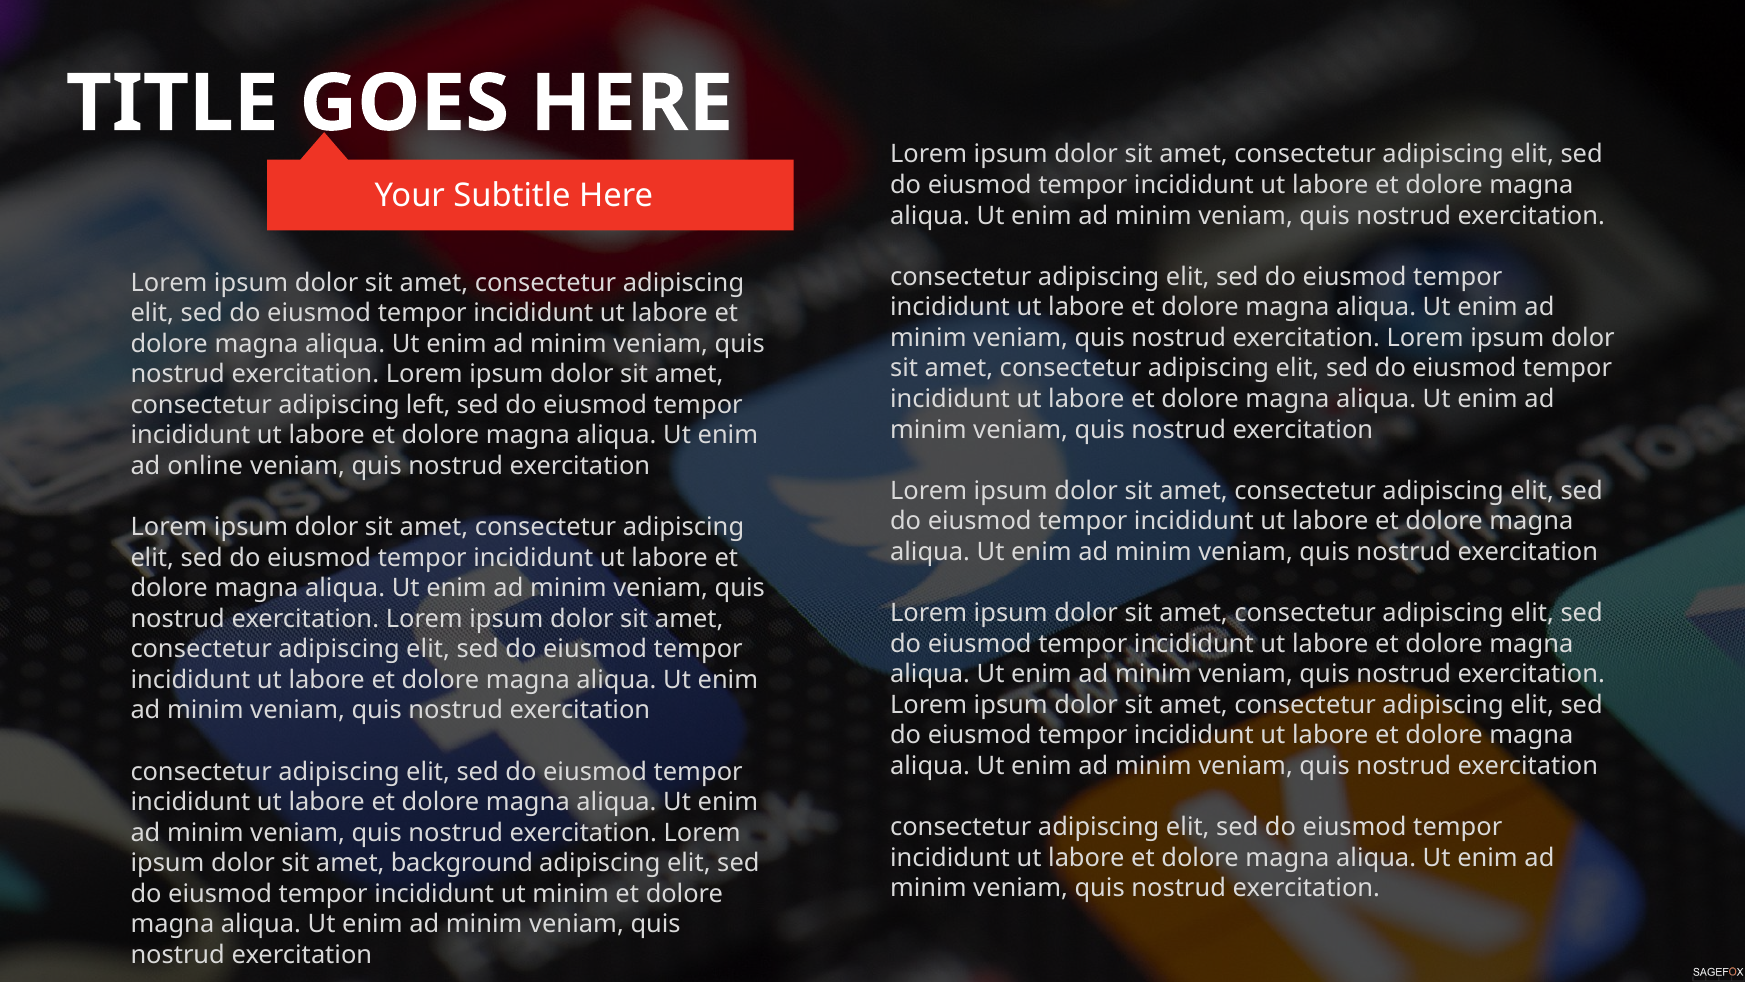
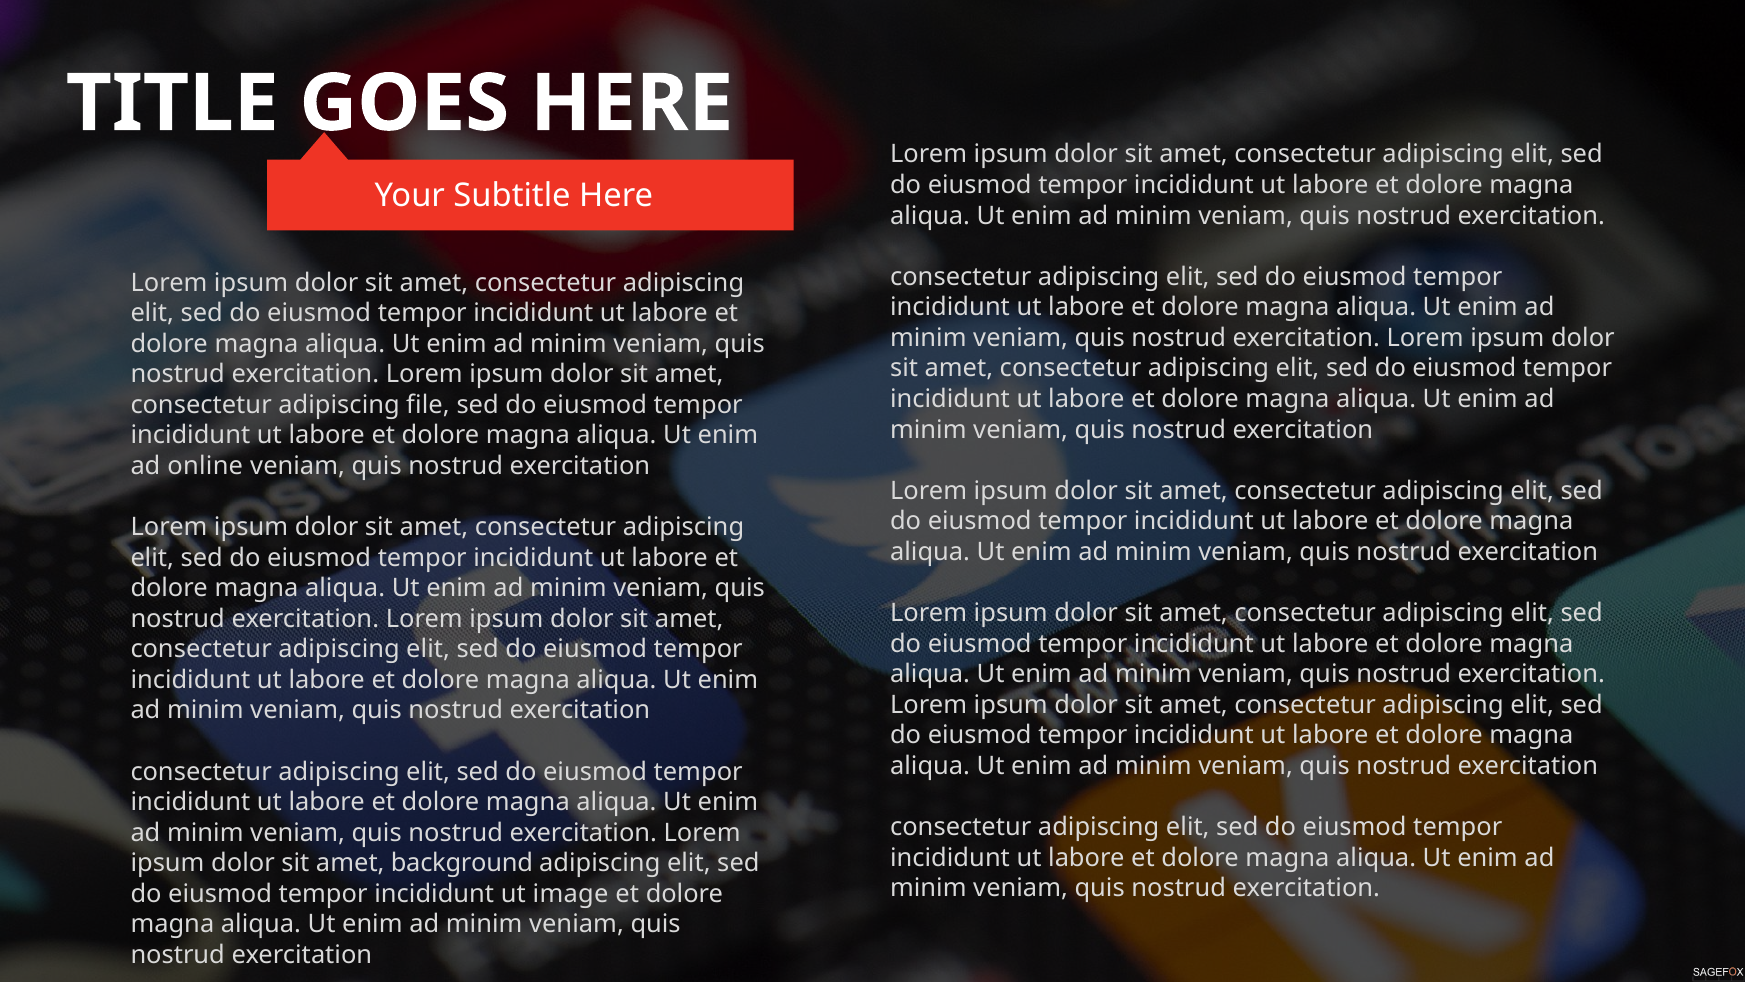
left: left -> file
ut minim: minim -> image
